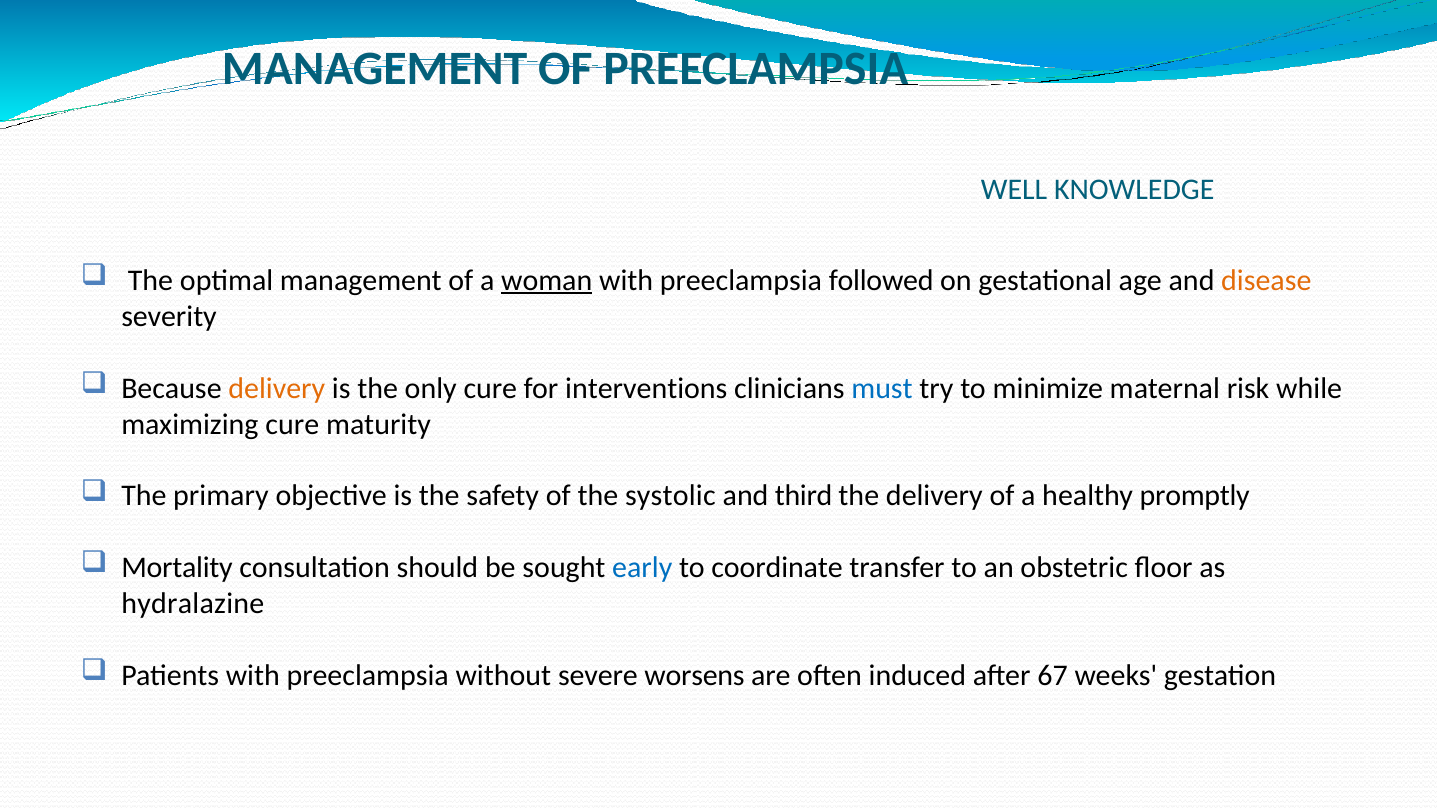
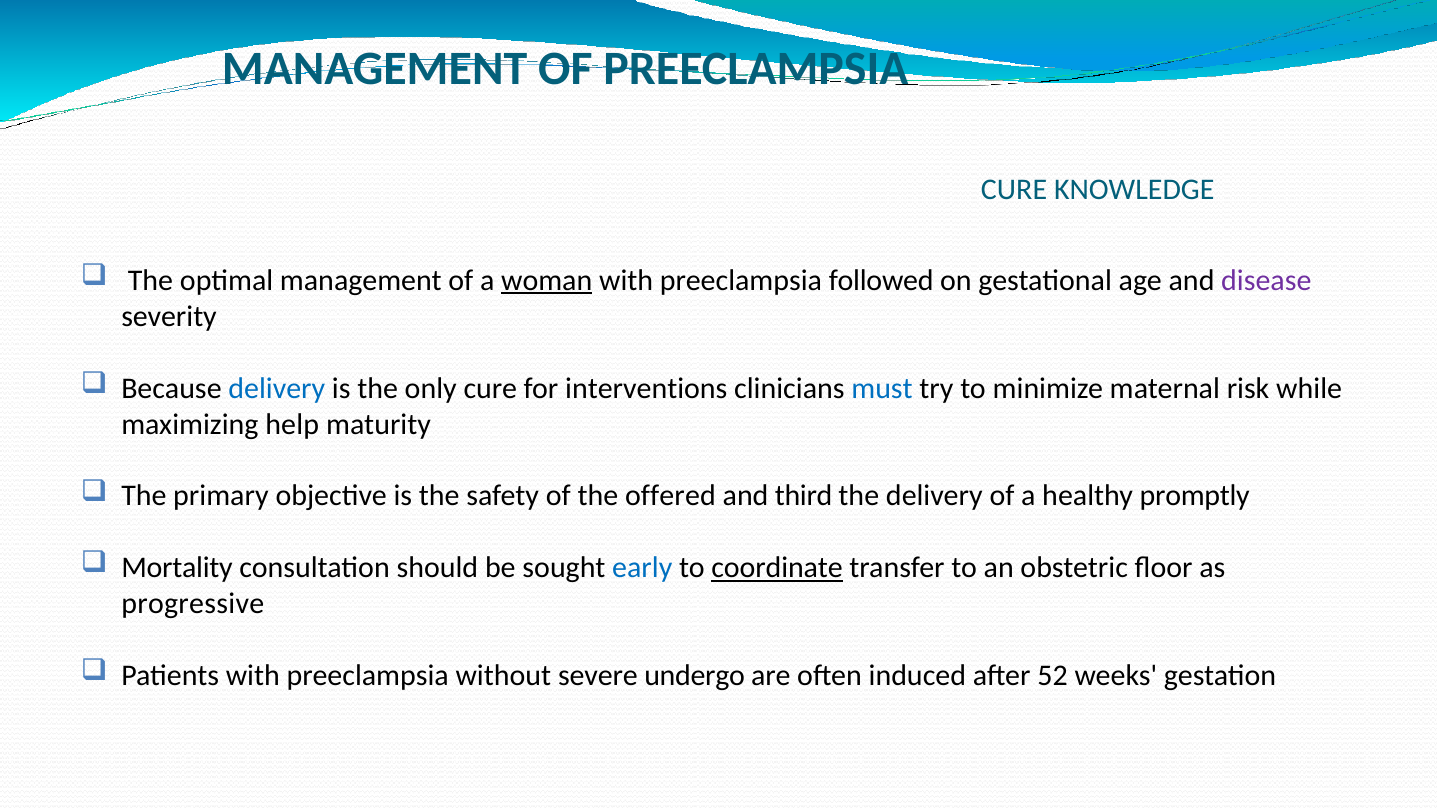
WELL at (1014, 190): WELL -> CURE
disease colour: orange -> purple
delivery at (277, 388) colour: orange -> blue
maximizing cure: cure -> help
systolic: systolic -> offered
coordinate underline: none -> present
hydralazine: hydralazine -> progressive
worsens: worsens -> undergo
67: 67 -> 52
